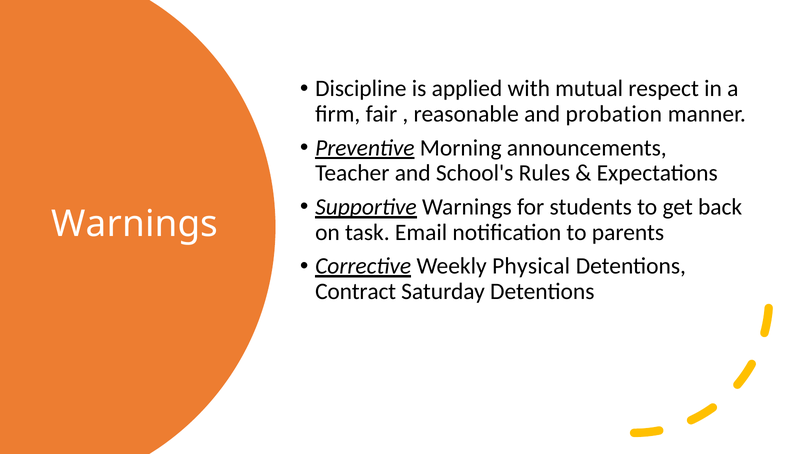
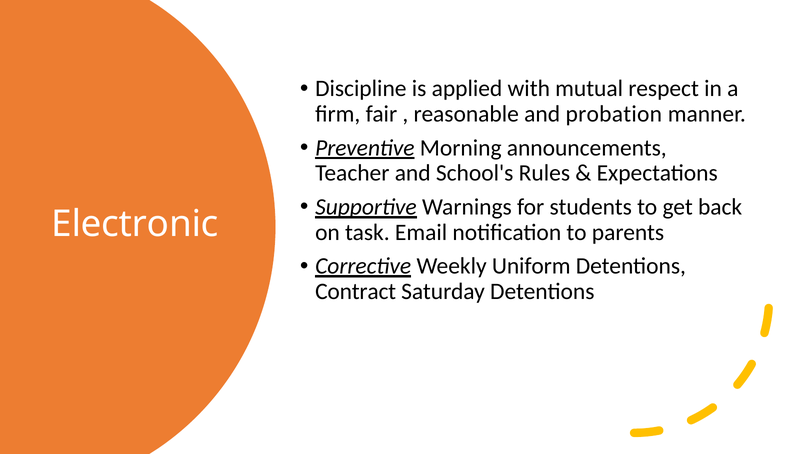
Warnings at (135, 223): Warnings -> Electronic
Physical: Physical -> Uniform
